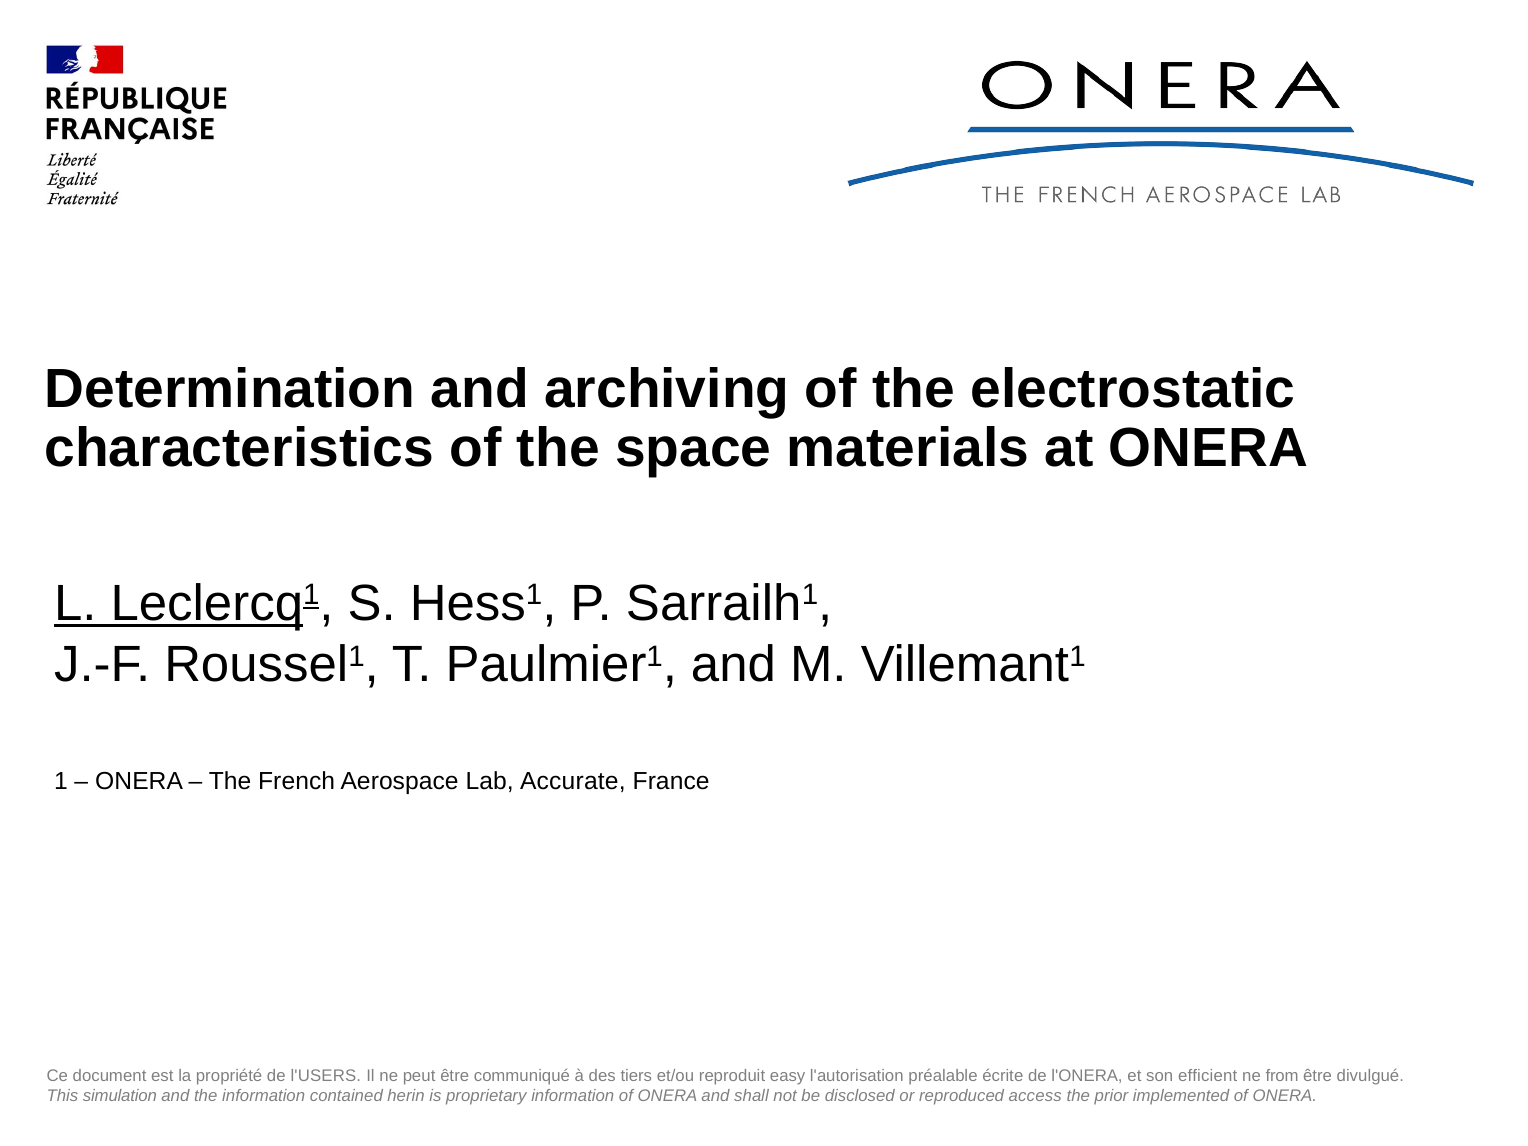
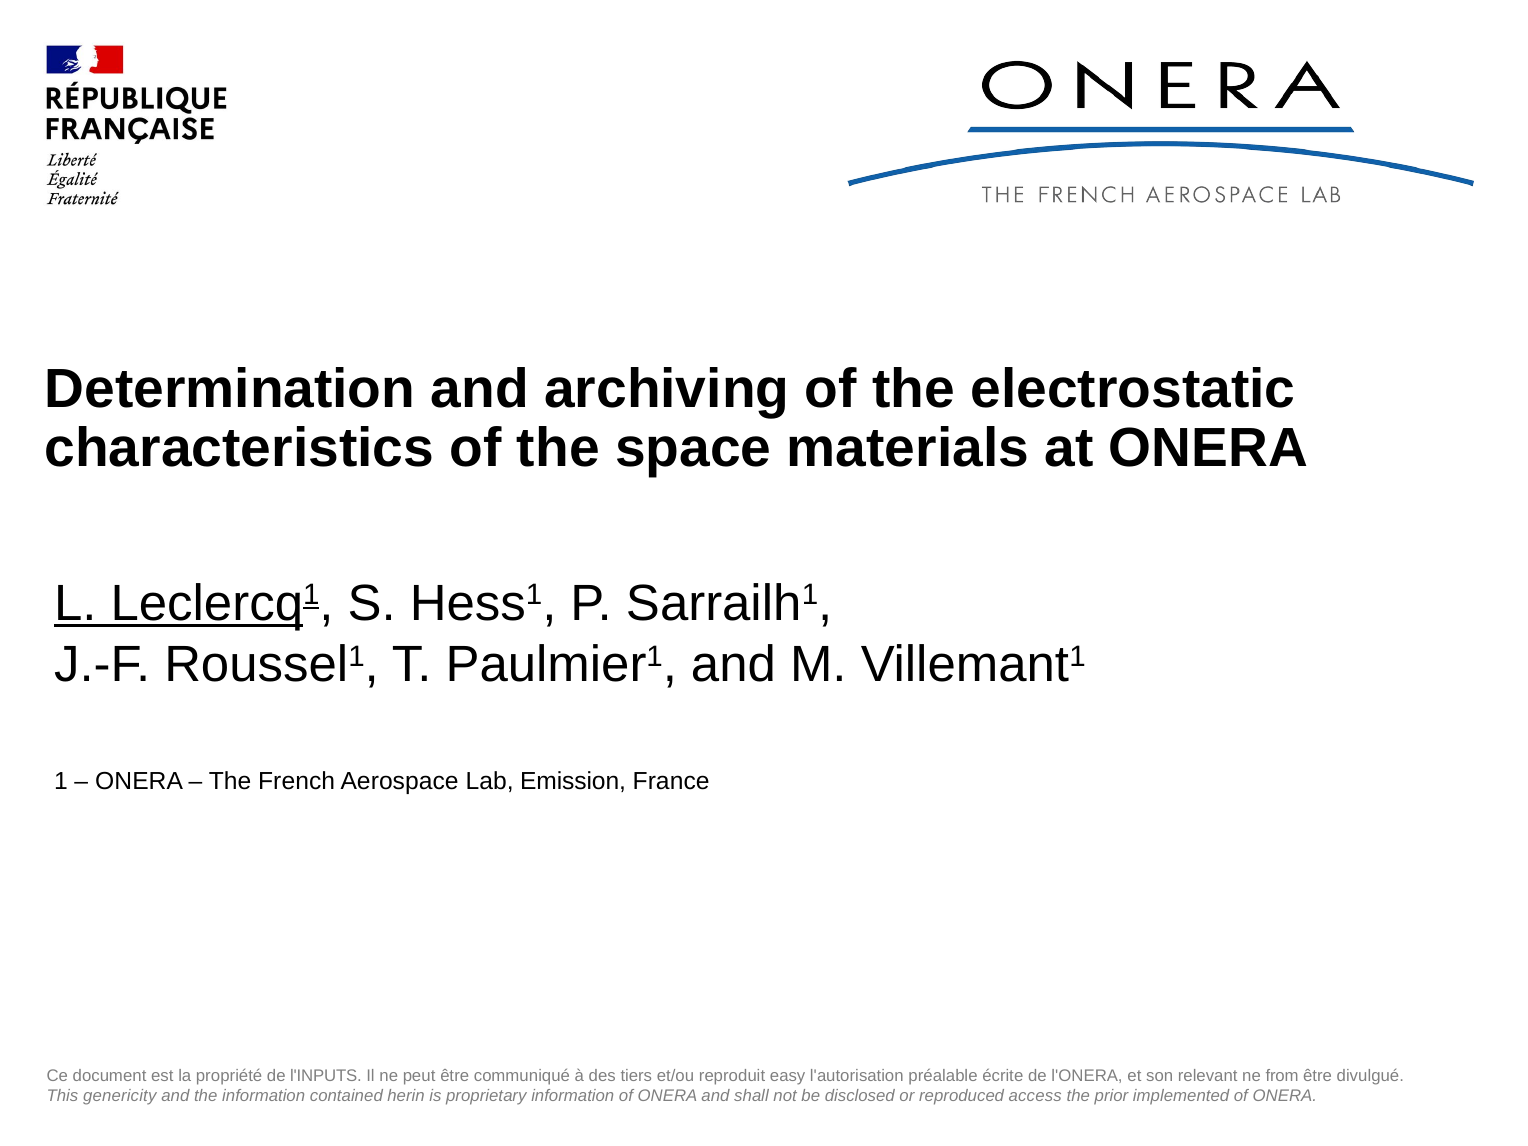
Accurate: Accurate -> Emission
l'USERS: l'USERS -> l'INPUTS
efficient: efficient -> relevant
simulation: simulation -> genericity
